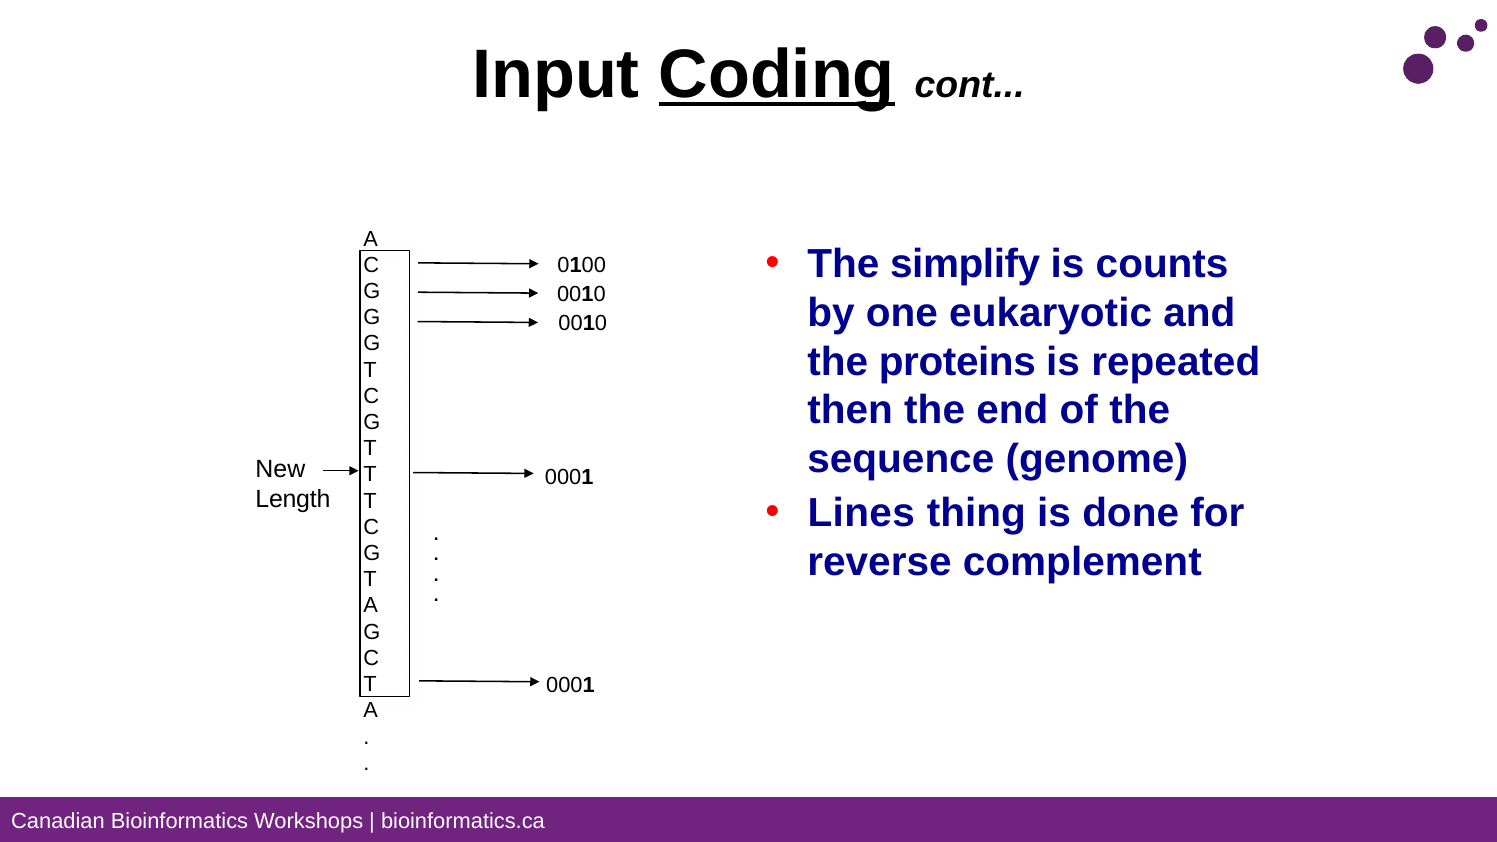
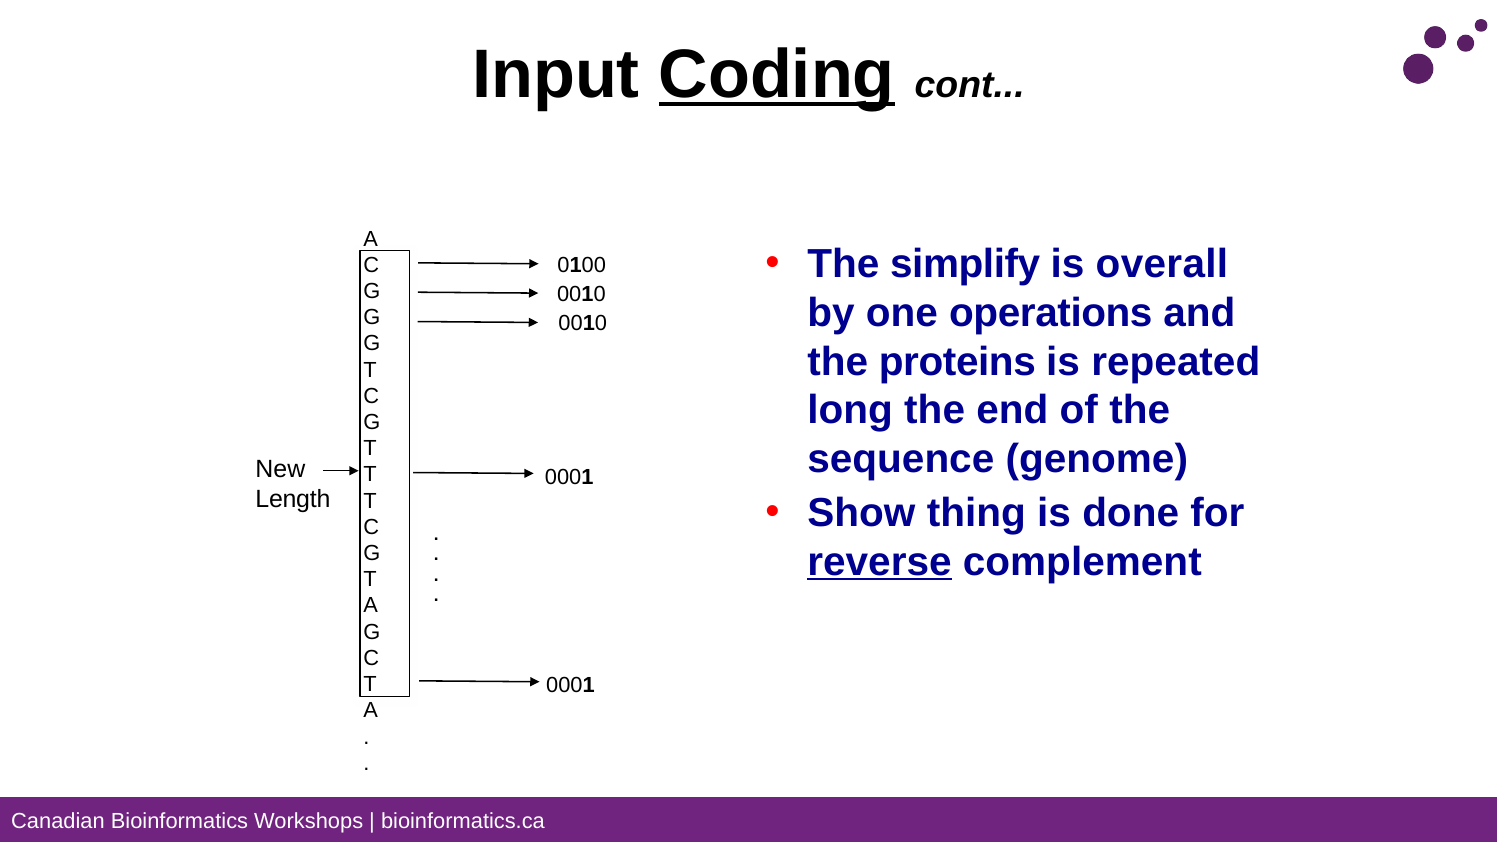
counts: counts -> overall
eukaryotic: eukaryotic -> operations
then: then -> long
Lines: Lines -> Show
reverse underline: none -> present
